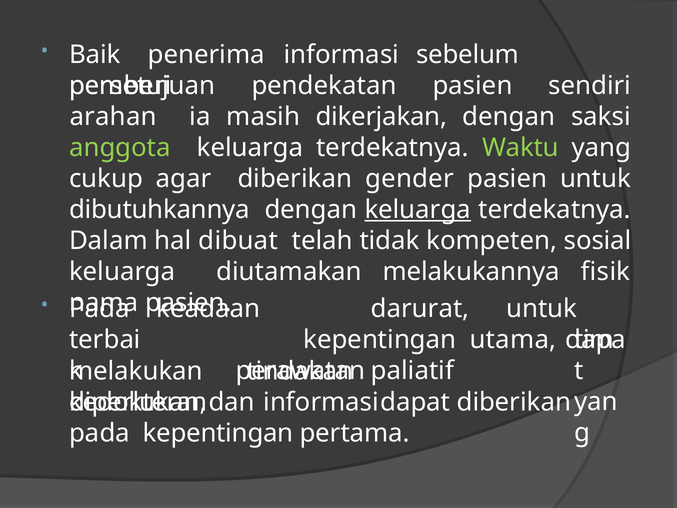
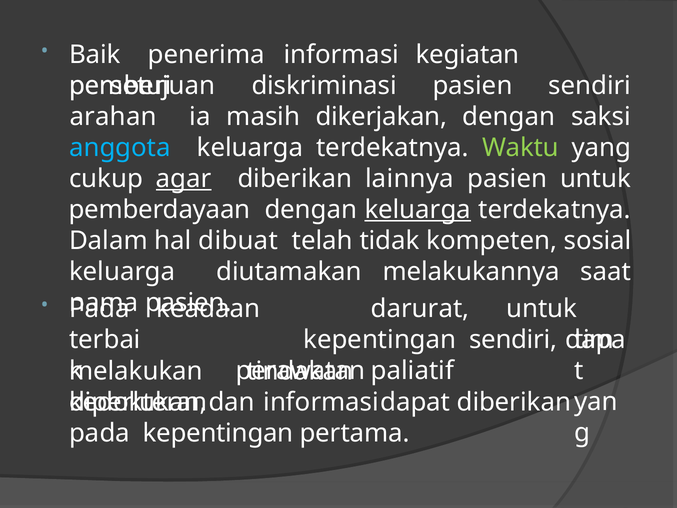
sebelum: sebelum -> kegiatan
pendekatan: pendekatan -> diskriminasi
anggota colour: light green -> light blue
agar underline: none -> present
gender: gender -> lainnya
dibutuhkannya: dibutuhkannya -> pemberdayaan
fisik: fisik -> saat
kepentingan utama: utama -> sendiri
